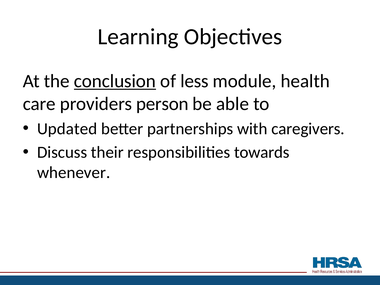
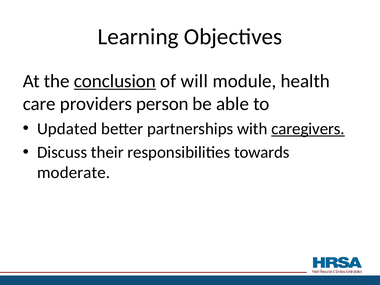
less: less -> will
caregivers underline: none -> present
whenever: whenever -> moderate
